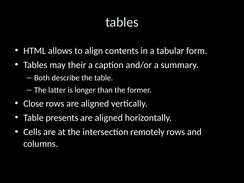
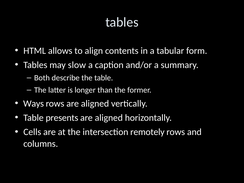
their: their -> slow
Close: Close -> Ways
